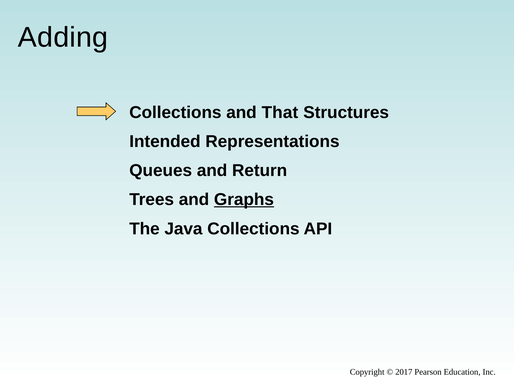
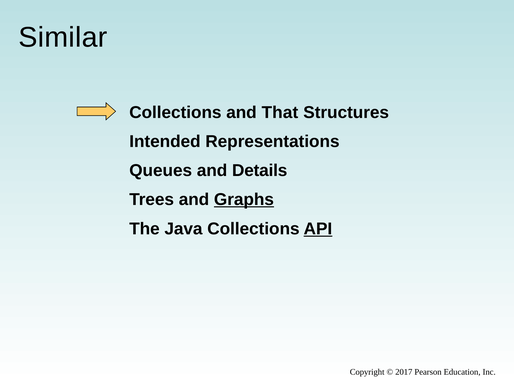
Adding: Adding -> Similar
Return: Return -> Details
API underline: none -> present
